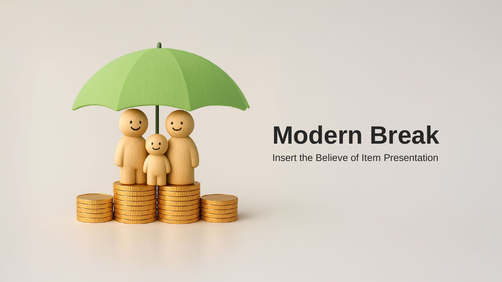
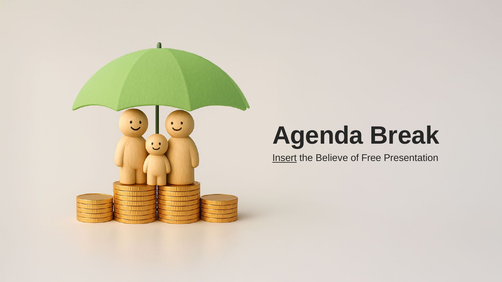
Modern: Modern -> Agenda
Insert underline: none -> present
Item: Item -> Free
